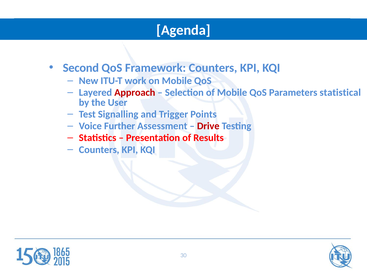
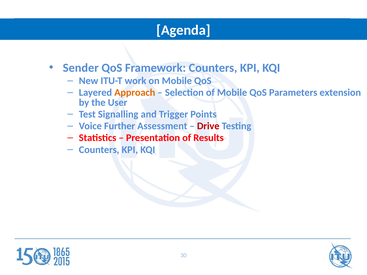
Second: Second -> Sender
Approach colour: red -> orange
statistical: statistical -> extension
